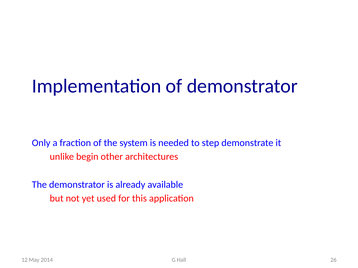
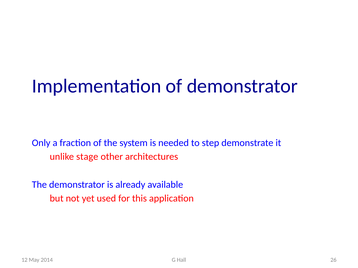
begin: begin -> stage
